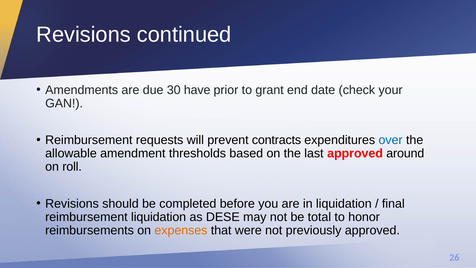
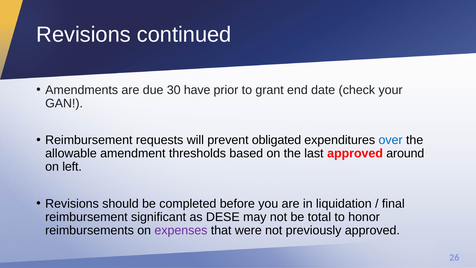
contracts: contracts -> obligated
roll: roll -> left
reimbursement liquidation: liquidation -> significant
expenses colour: orange -> purple
